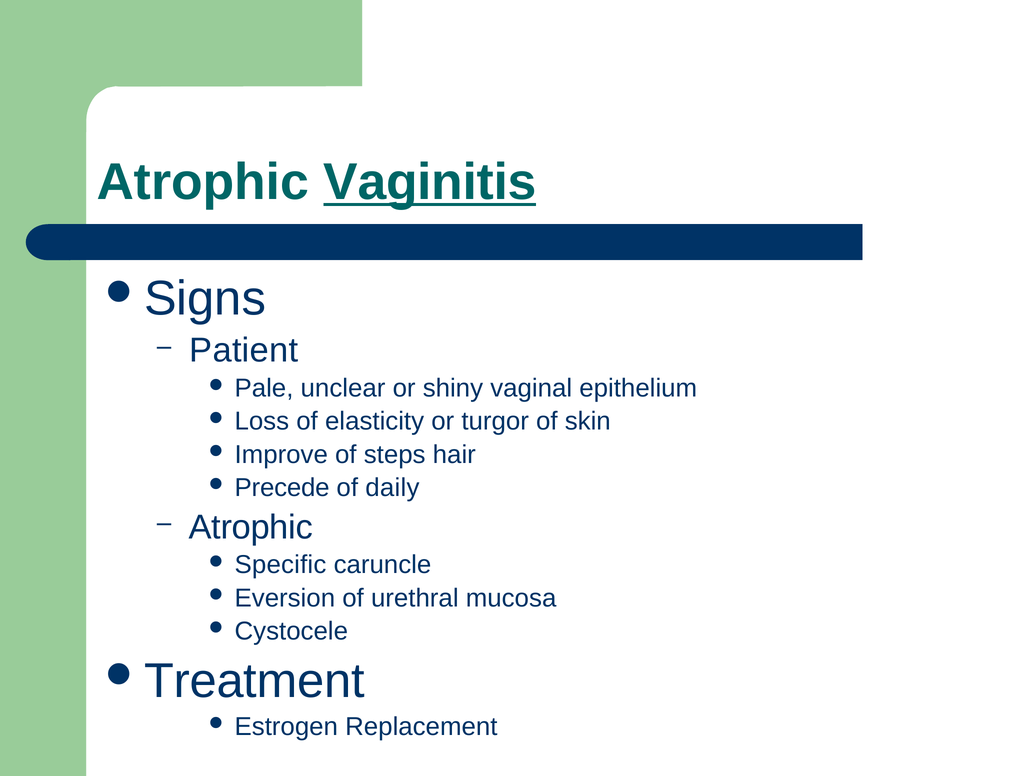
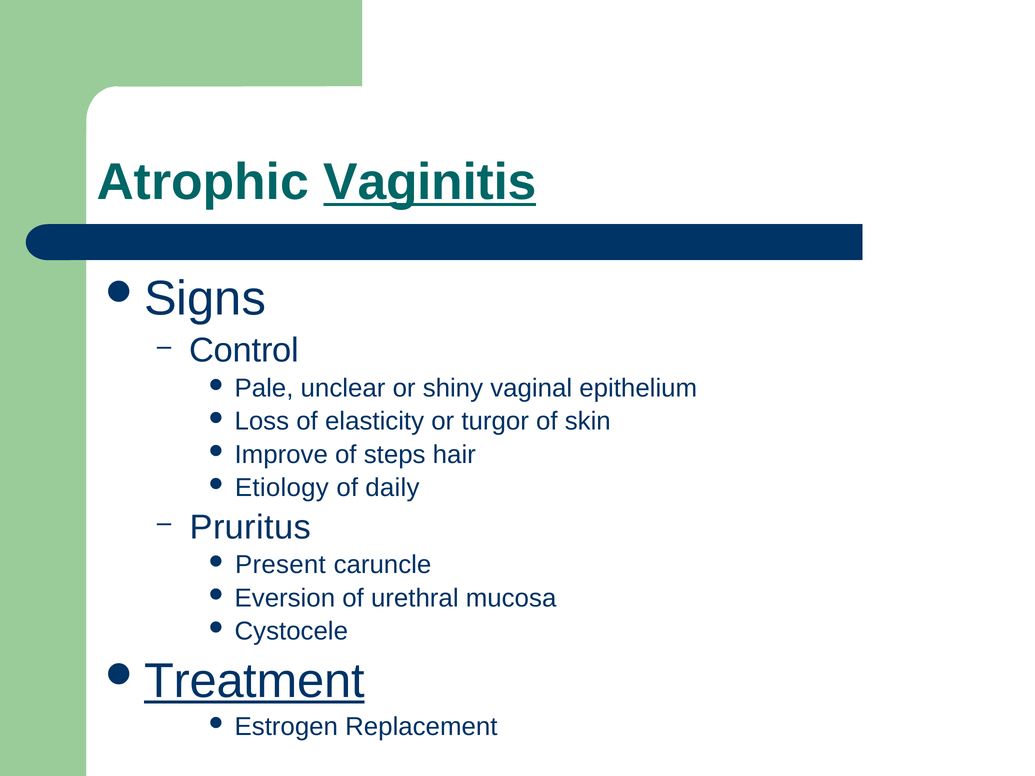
Patient: Patient -> Control
Precede: Precede -> Etiology
Atrophic at (251, 527): Atrophic -> Pruritus
Specific: Specific -> Present
Treatment underline: none -> present
